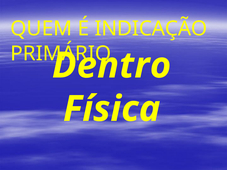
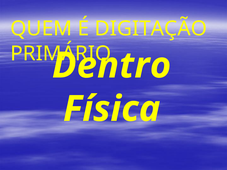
INDICAÇÃO: INDICAÇÃO -> DIGITAÇÃO
